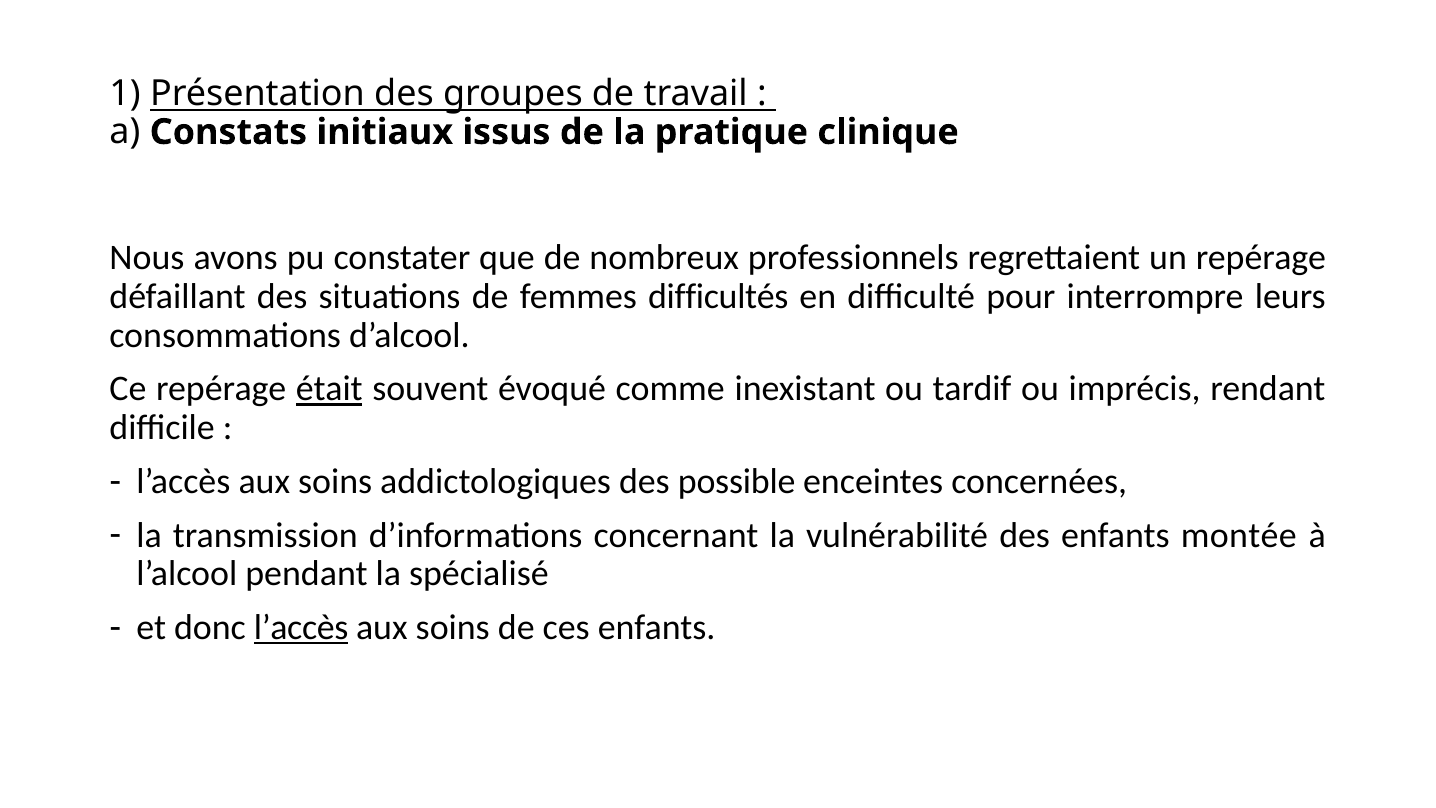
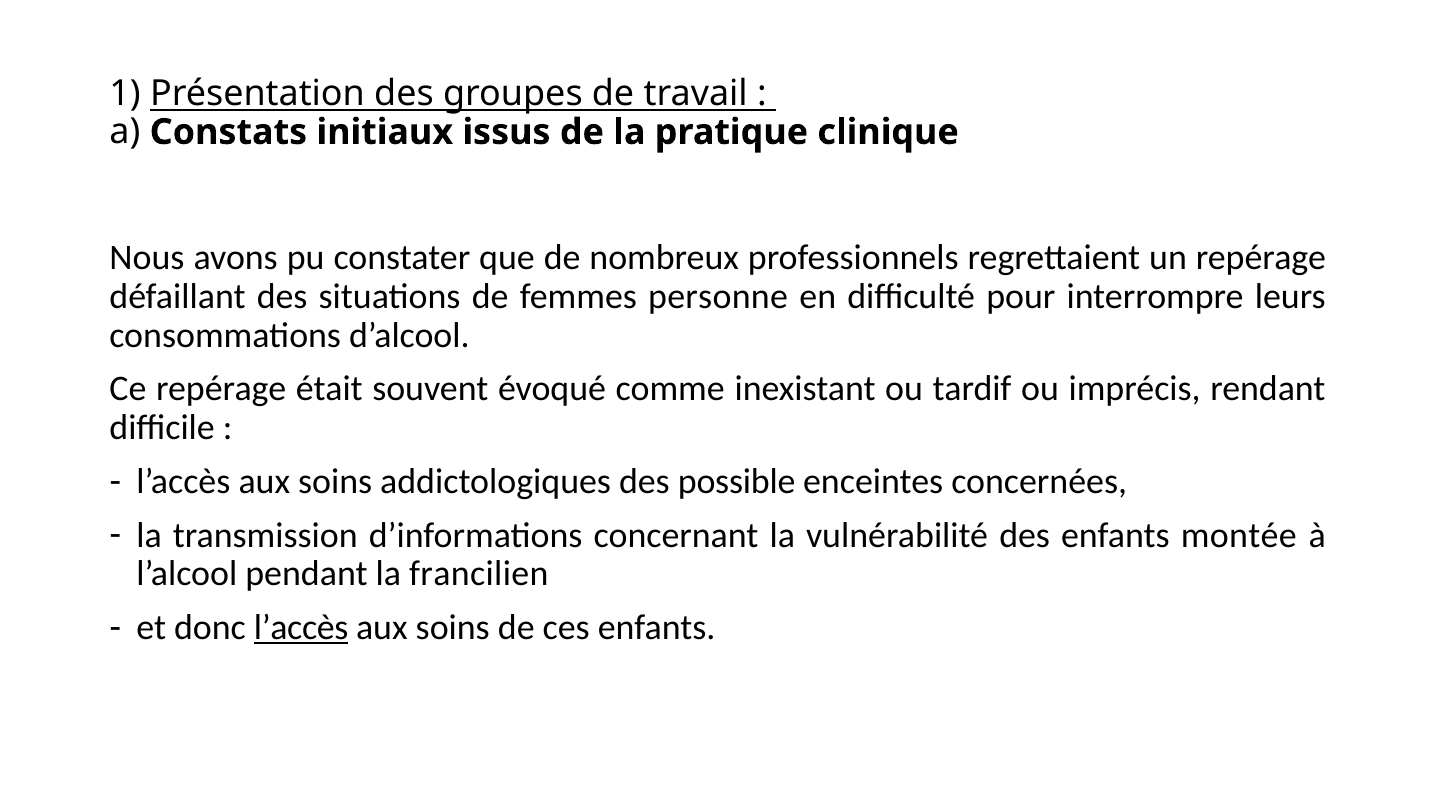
difficultés: difficultés -> personne
était underline: present -> none
spécialisé: spécialisé -> francilien
